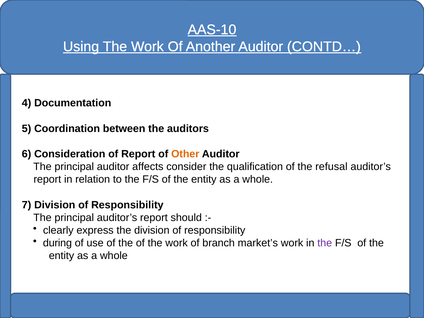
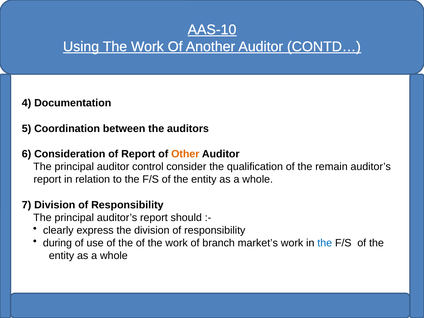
affects: affects -> control
refusal: refusal -> remain
the at (325, 243) colour: purple -> blue
